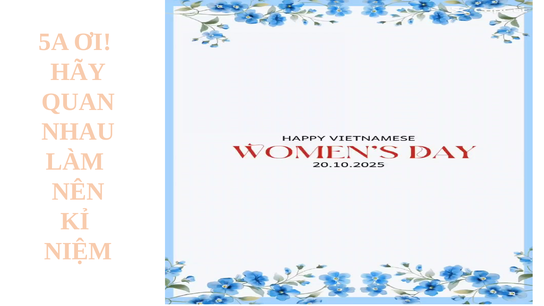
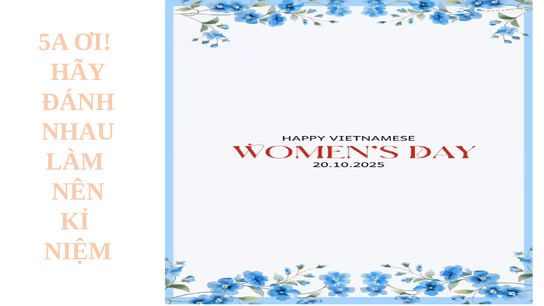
QUAN: QUAN -> ĐÁNH
